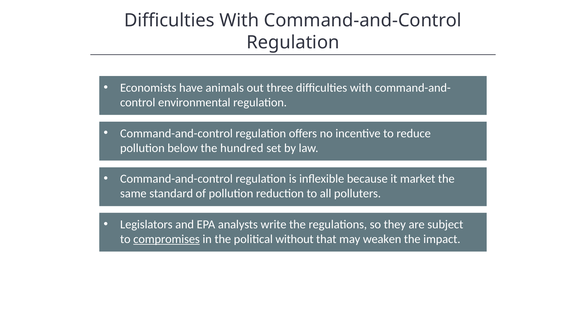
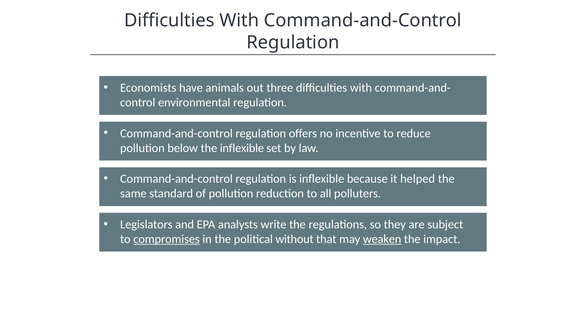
the hundred: hundred -> inflexible
market: market -> helped
weaken underline: none -> present
